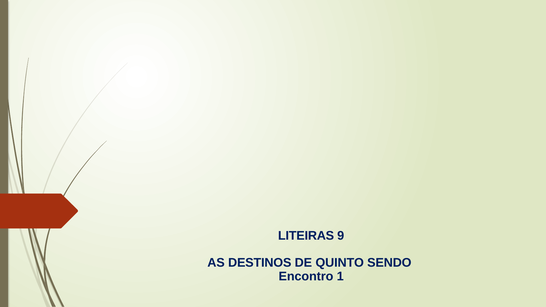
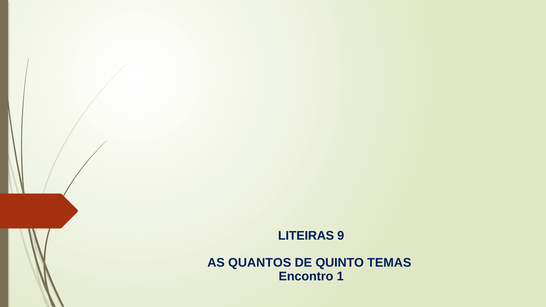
DESTINOS: DESTINOS -> QUANTOS
SENDO: SENDO -> TEMAS
